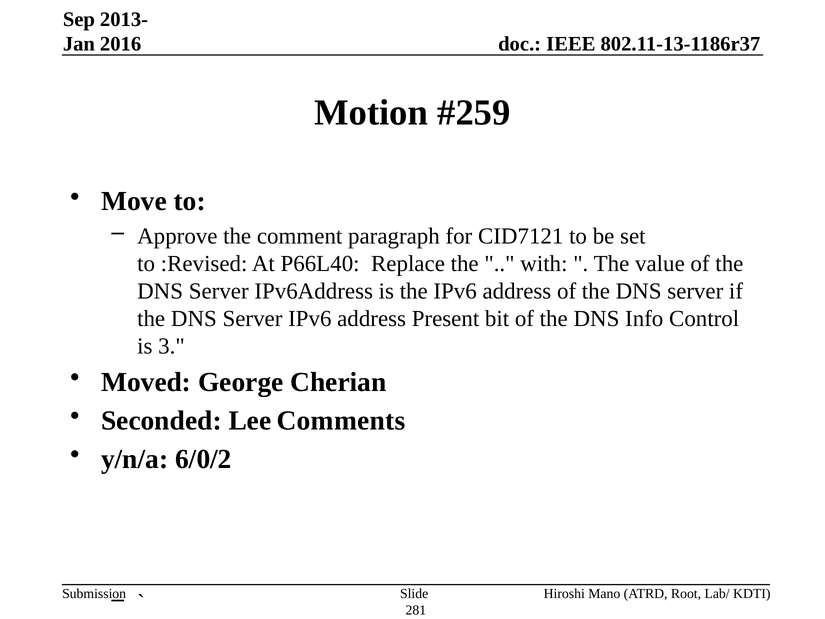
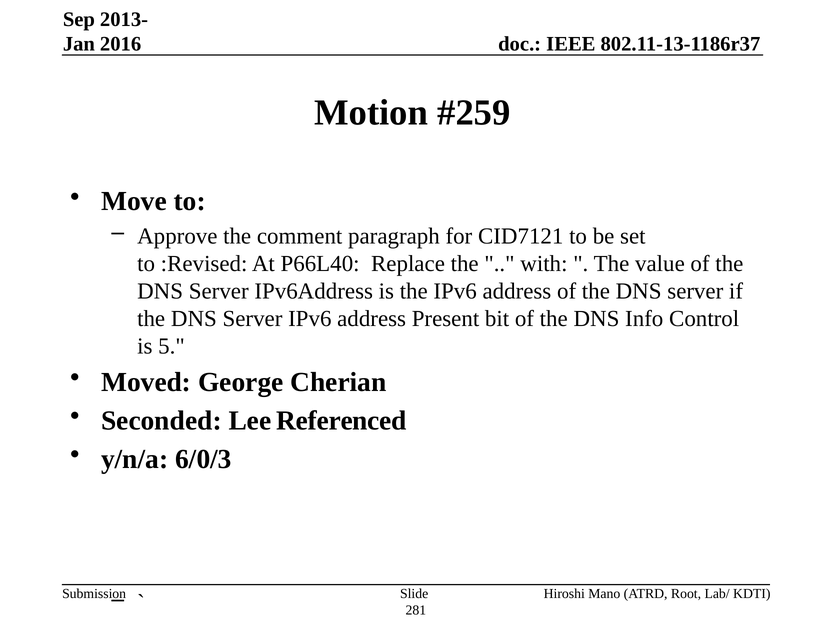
3: 3 -> 5
Comments: Comments -> Referenced
6/0/2: 6/0/2 -> 6/0/3
